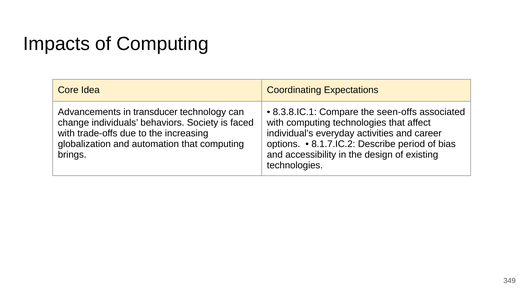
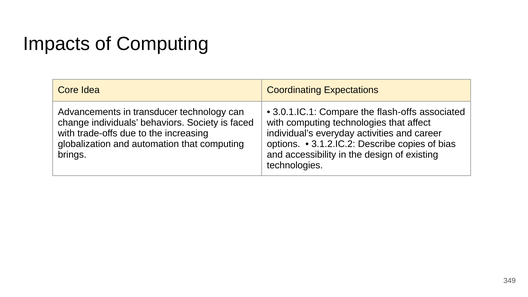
8.3.8.IC.1: 8.3.8.IC.1 -> 3.0.1.IC.1
seen-offs: seen-offs -> flash-offs
8.1.7.IC.2: 8.1.7.IC.2 -> 3.1.2.IC.2
period: period -> copies
